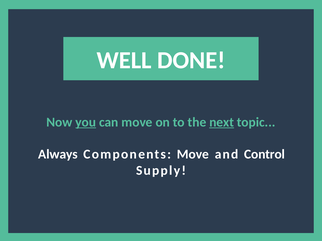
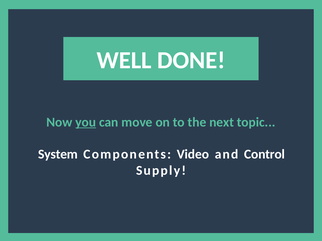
next underline: present -> none
Always: Always -> System
Components Move: Move -> Video
